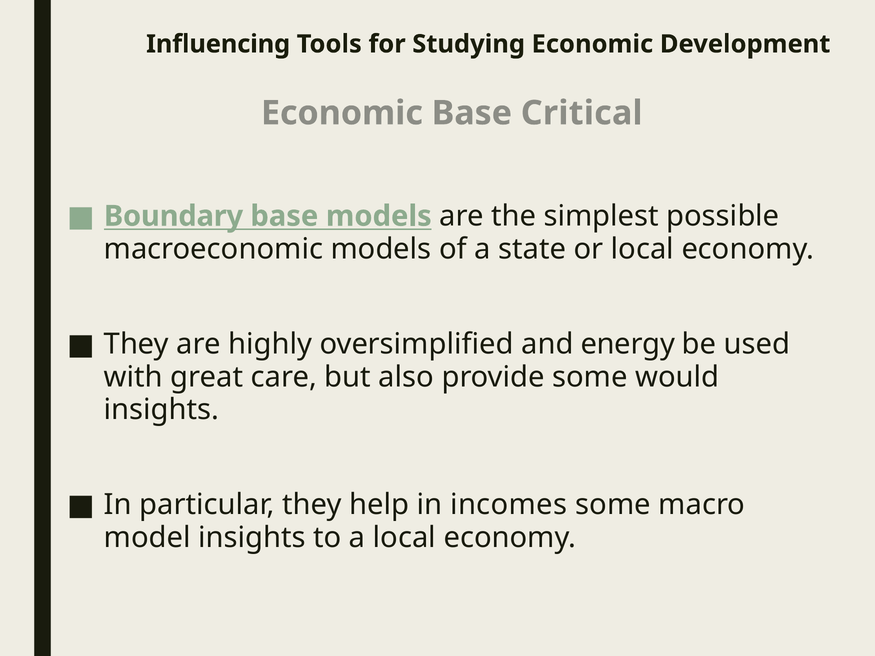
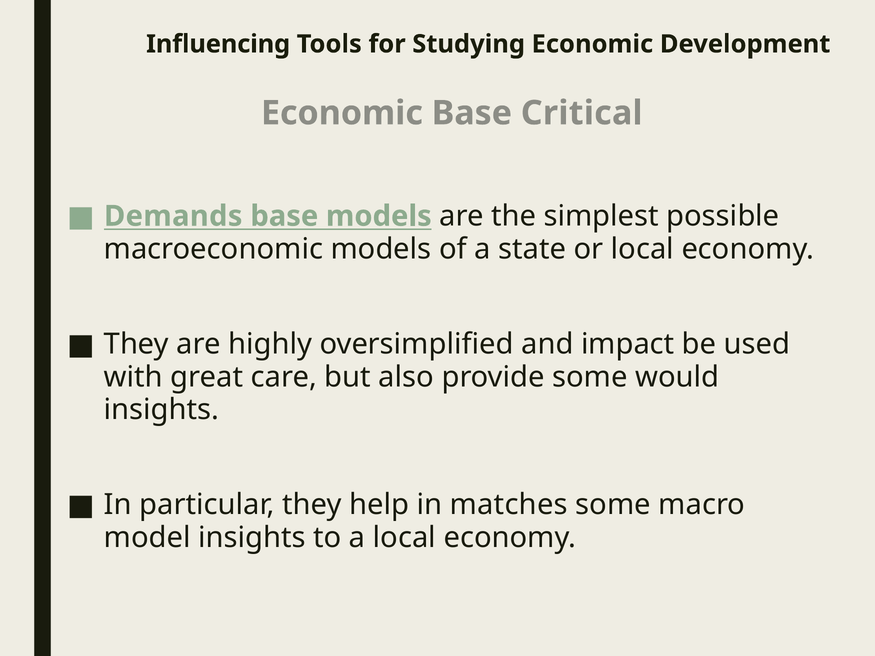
Boundary: Boundary -> Demands
energy: energy -> impact
incomes: incomes -> matches
